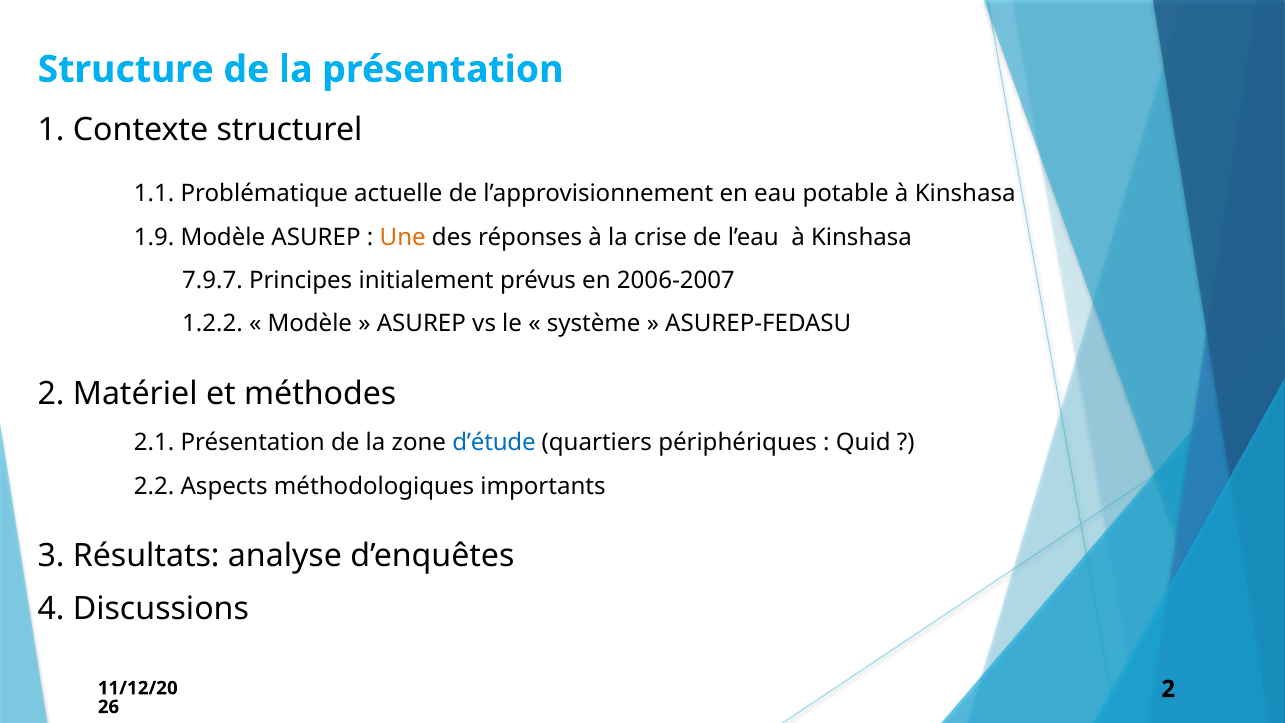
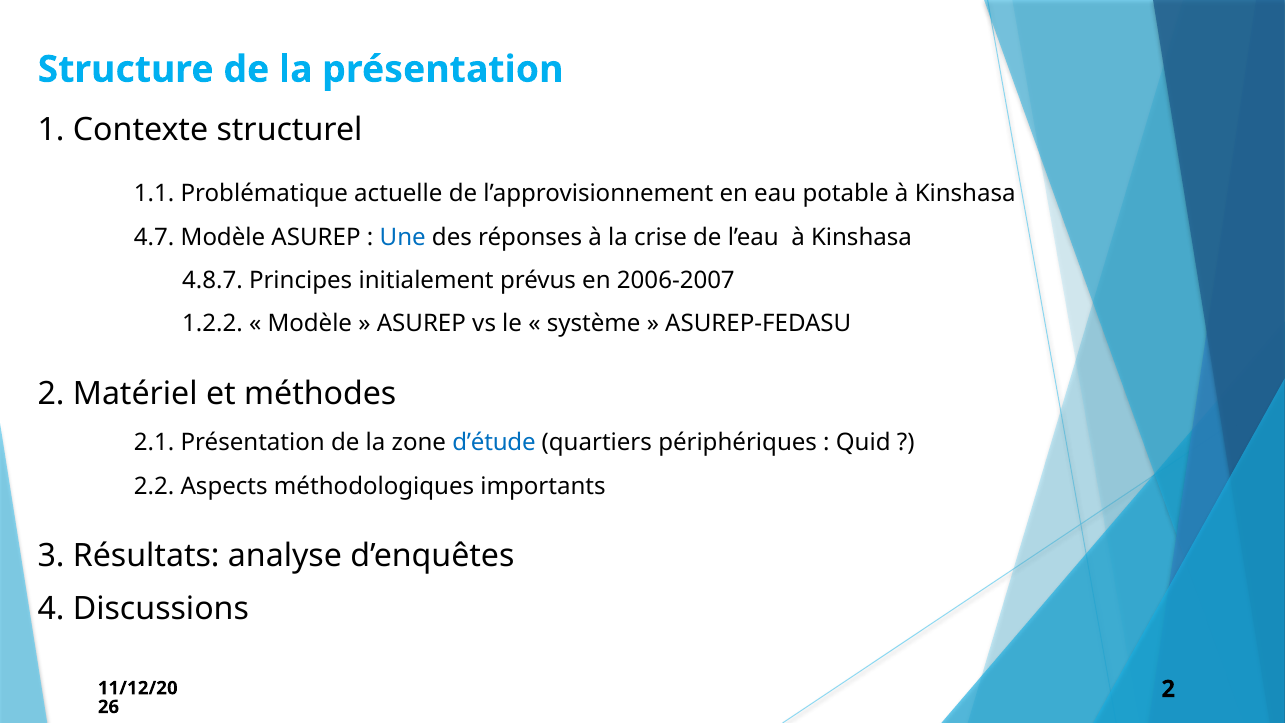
1.9: 1.9 -> 4.7
Une colour: orange -> blue
7.9.7: 7.9.7 -> 4.8.7
